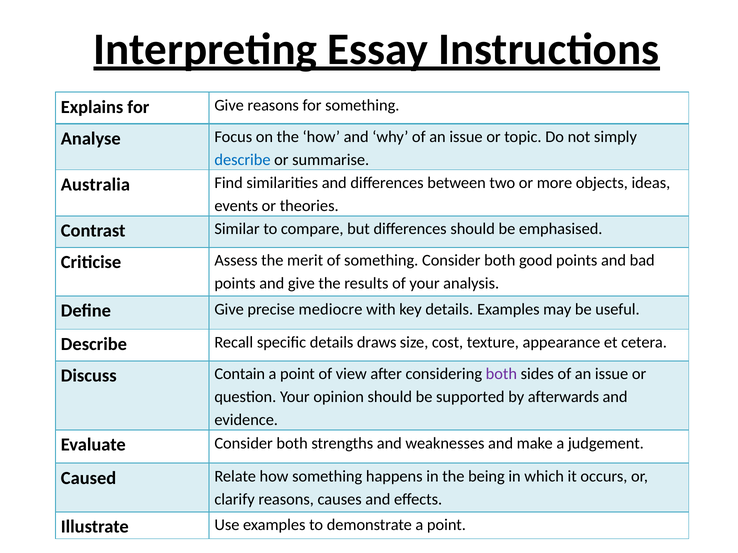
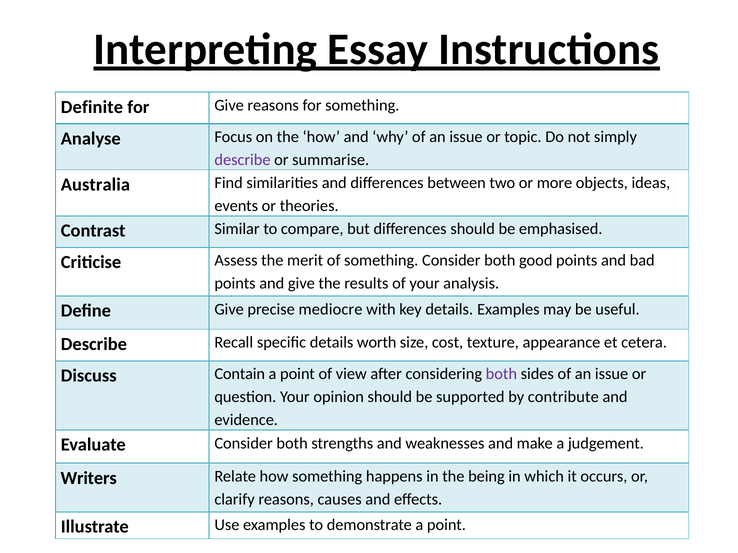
Explains: Explains -> Definite
describe at (243, 160) colour: blue -> purple
draws: draws -> worth
afterwards: afterwards -> contribute
Caused: Caused -> Writers
